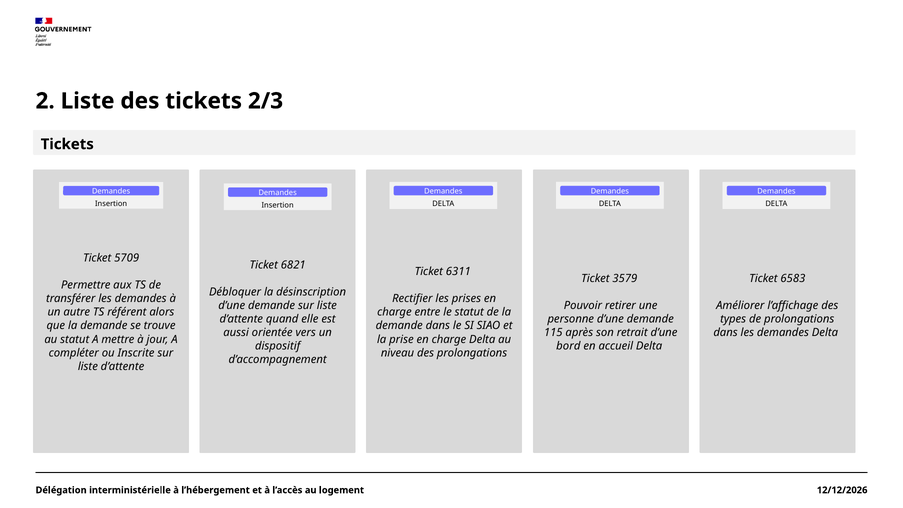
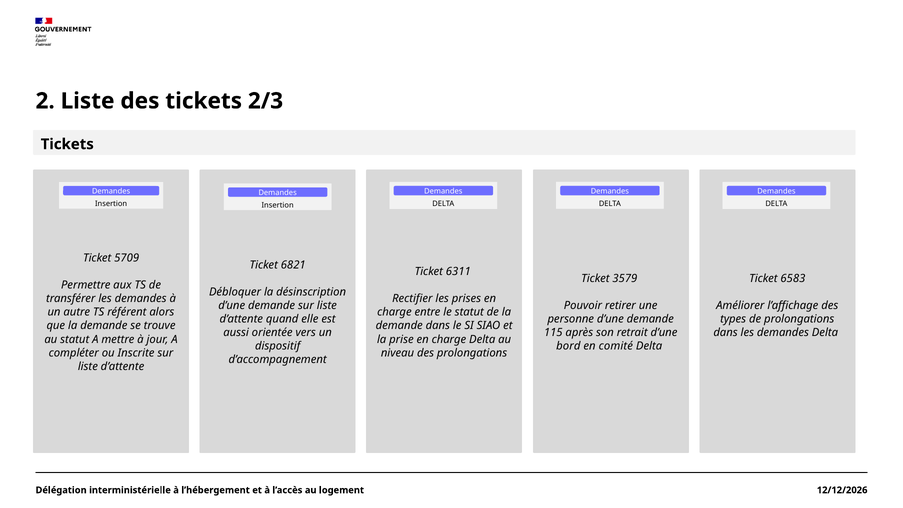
accueil: accueil -> comité
